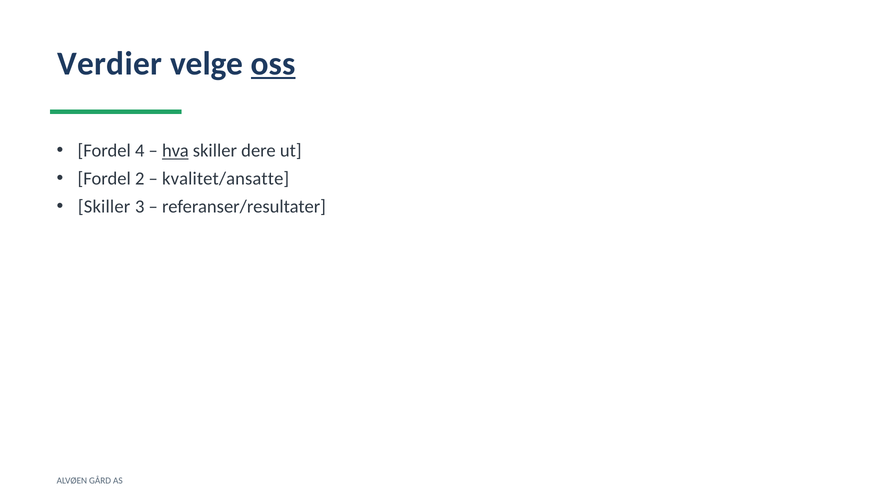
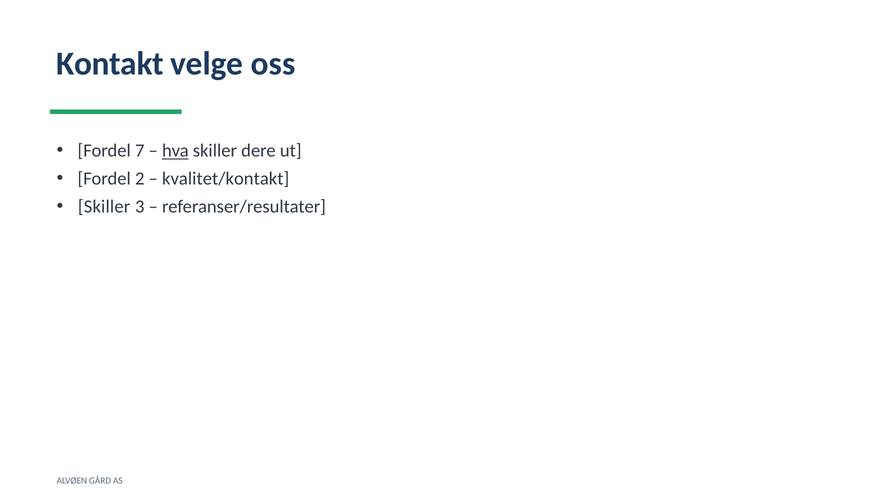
Verdier: Verdier -> Kontakt
oss underline: present -> none
4: 4 -> 7
kvalitet/ansatte: kvalitet/ansatte -> kvalitet/kontakt
